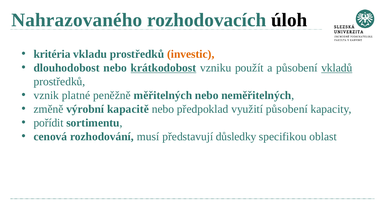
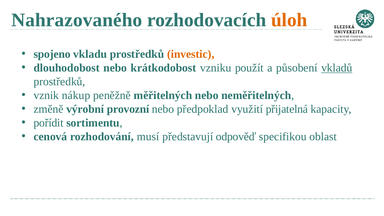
úloh colour: black -> orange
kritéria: kritéria -> spojeno
krátkodobost underline: present -> none
platné: platné -> nákup
kapacitě: kapacitě -> provozní
využití působení: působení -> přijatelná
důsledky: důsledky -> odpověď
